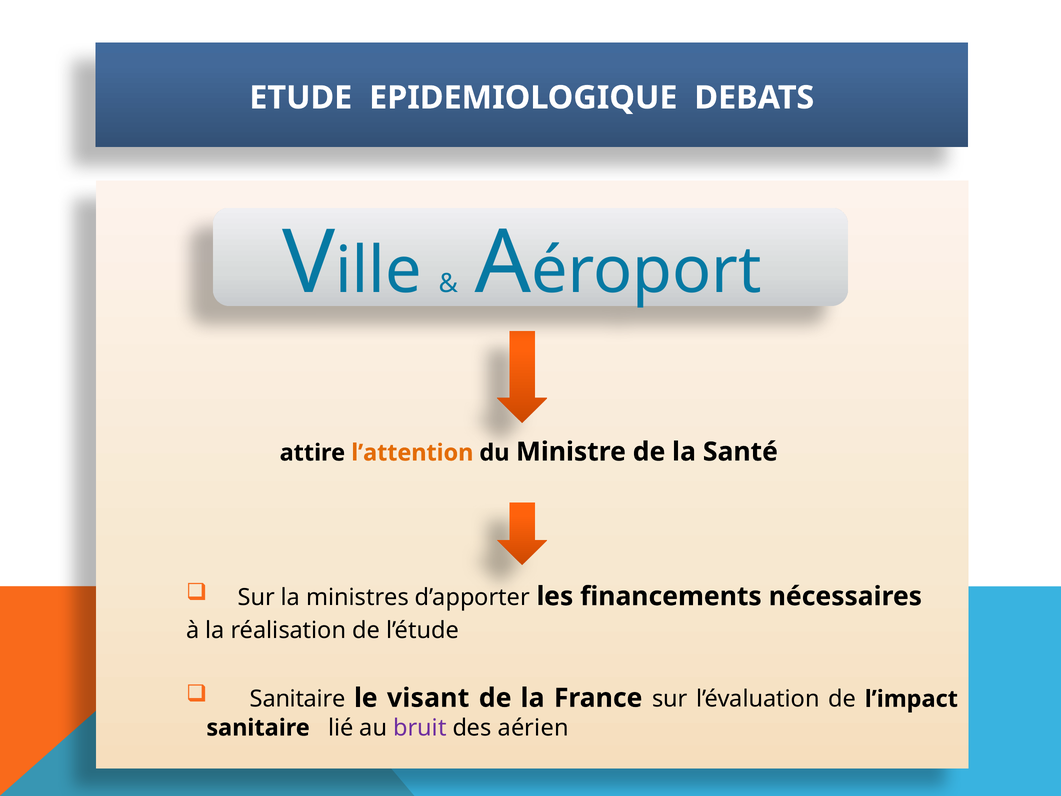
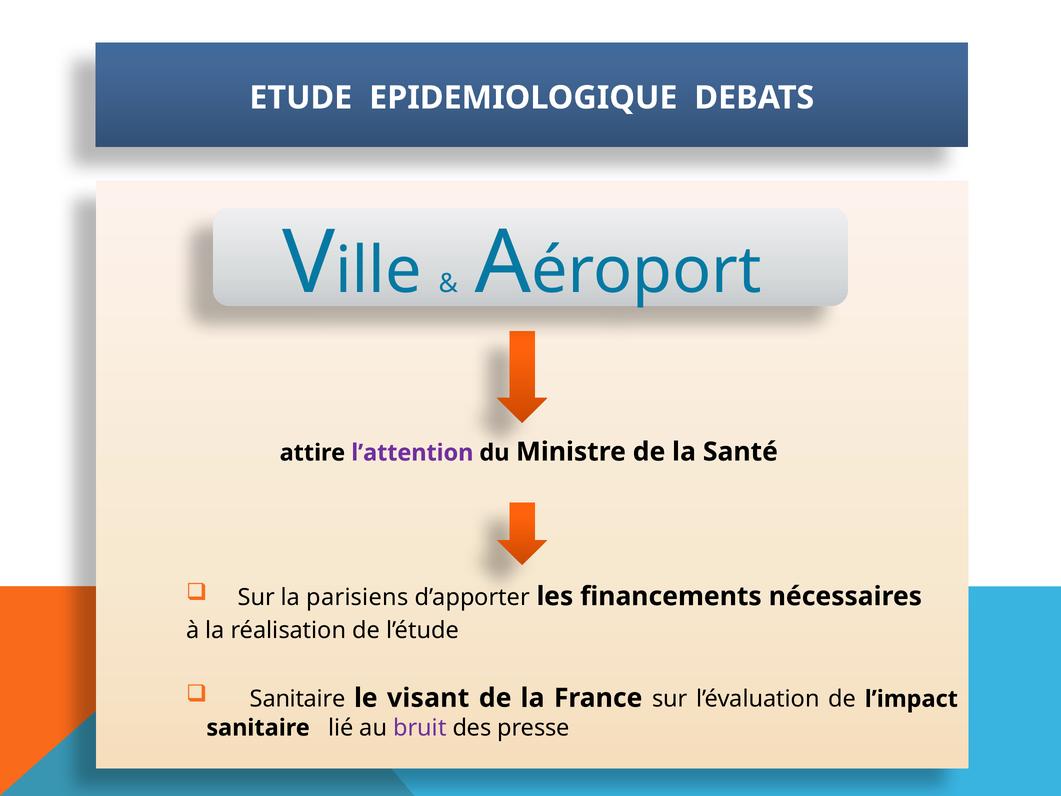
l’attention colour: orange -> purple
ministres: ministres -> parisiens
aérien: aérien -> presse
